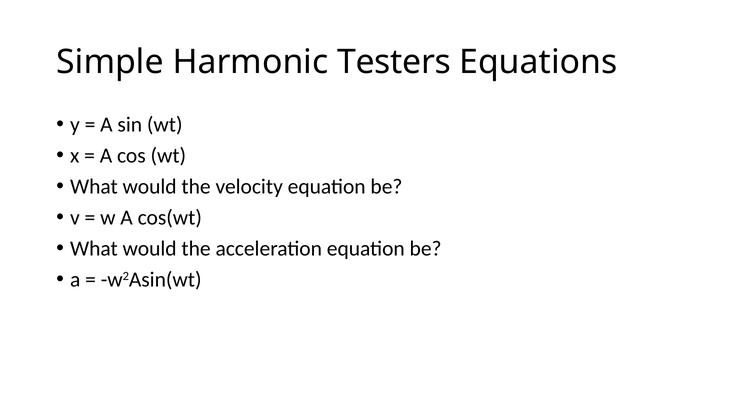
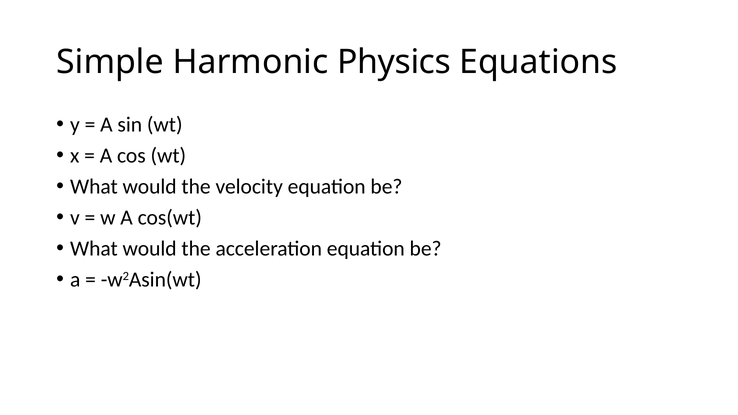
Testers: Testers -> Physics
